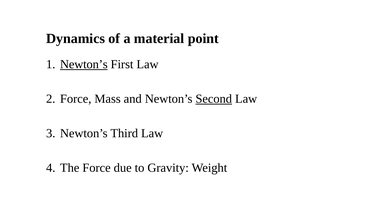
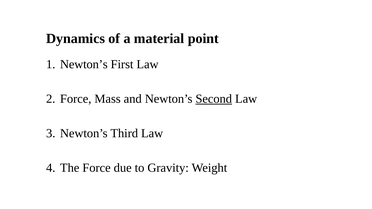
Newton’s at (84, 64) underline: present -> none
